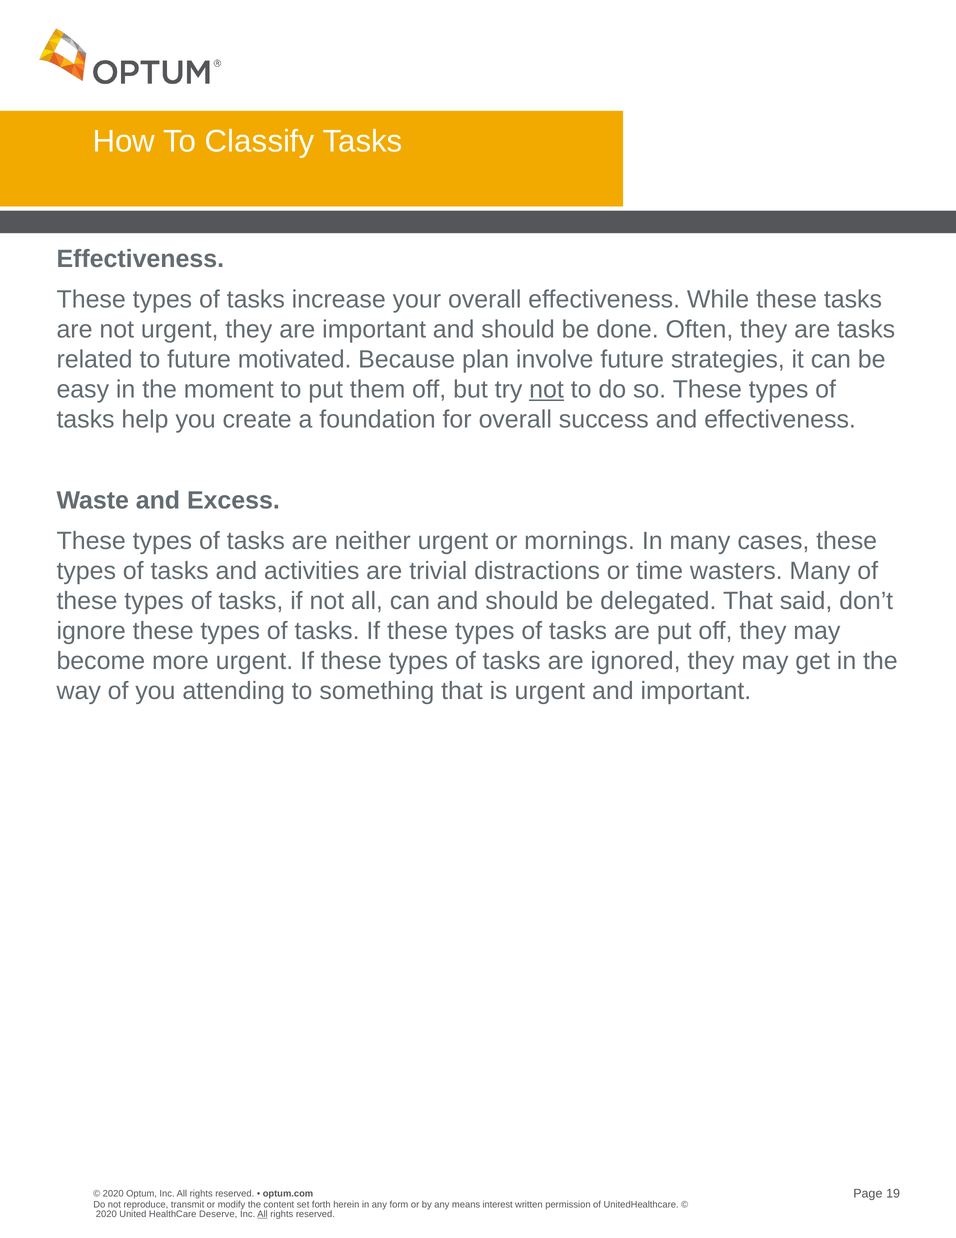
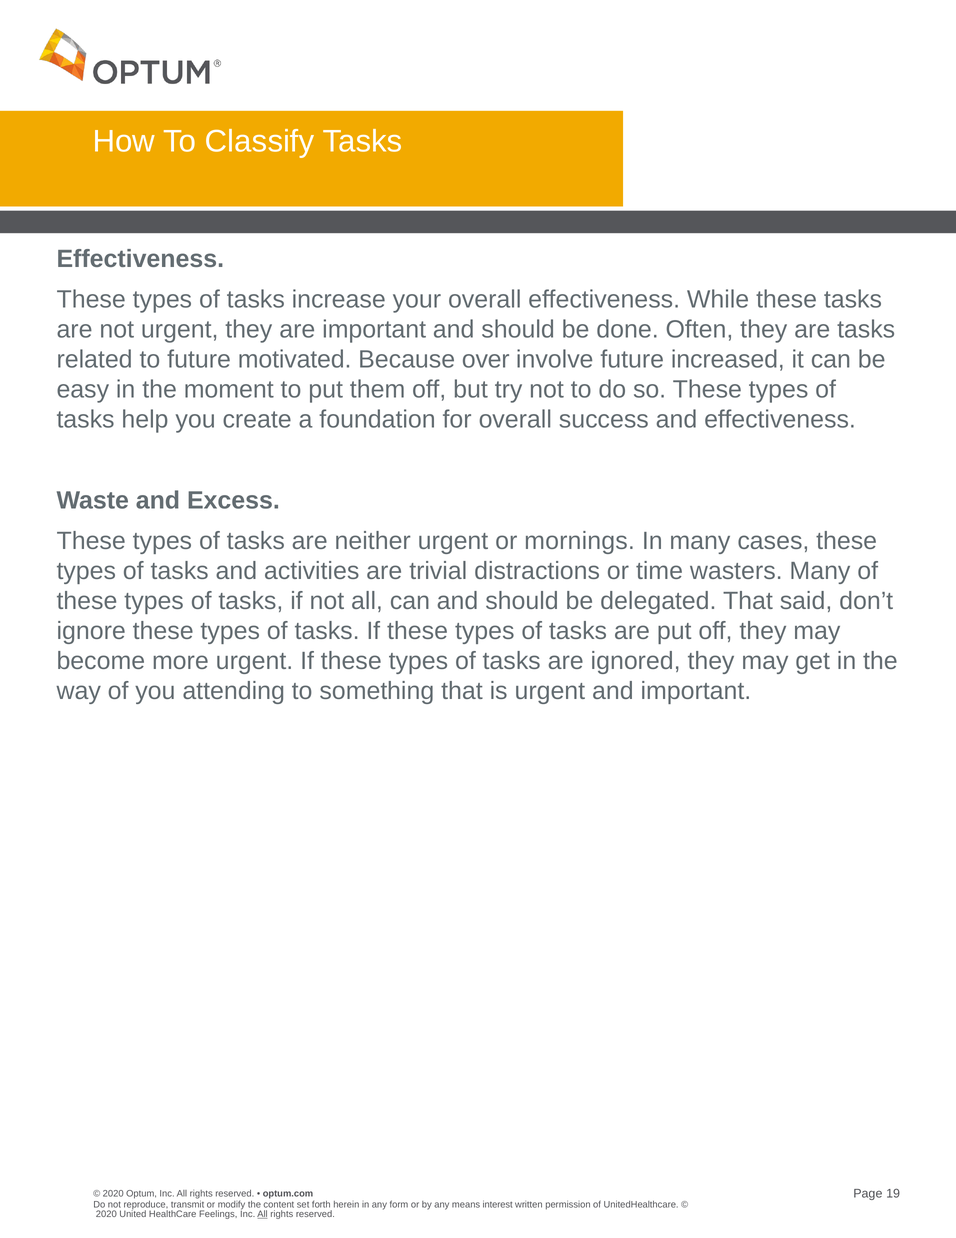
plan: plan -> over
strategies: strategies -> increased
not at (546, 389) underline: present -> none
Deserve: Deserve -> Feelings
